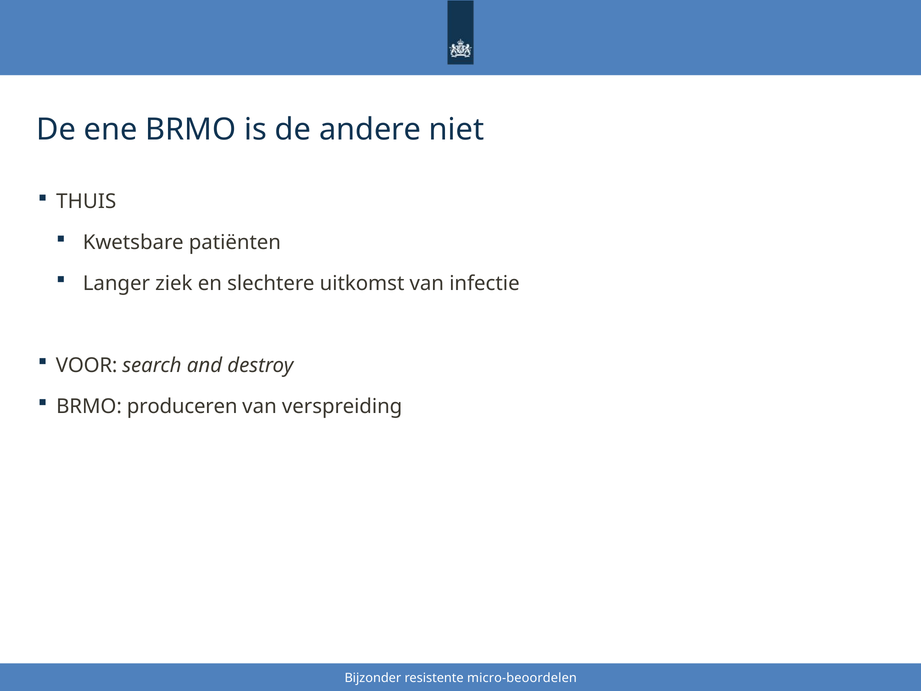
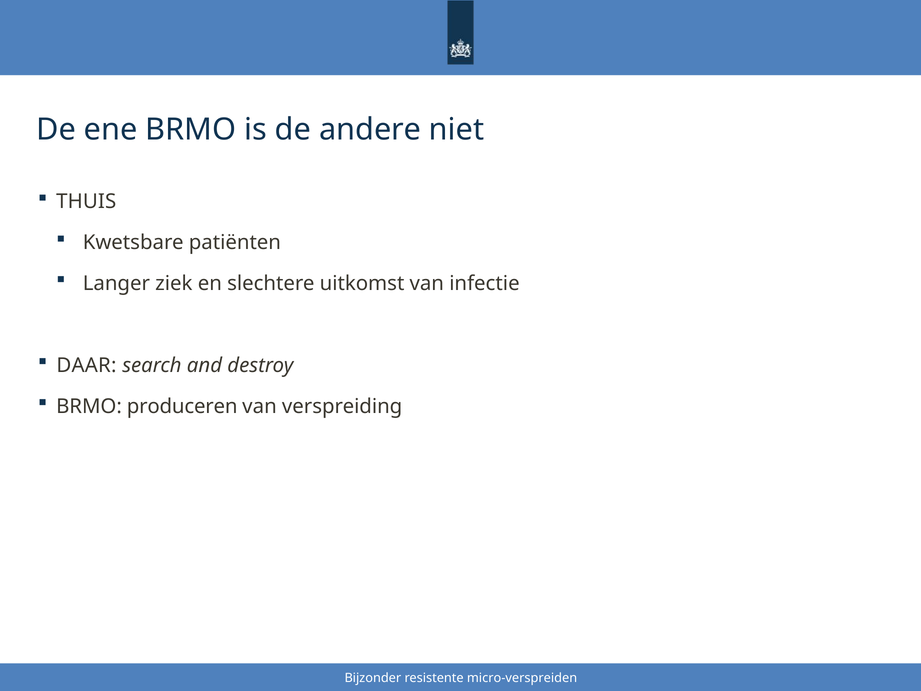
VOOR: VOOR -> DAAR
micro-beoordelen: micro-beoordelen -> micro-verspreiden
